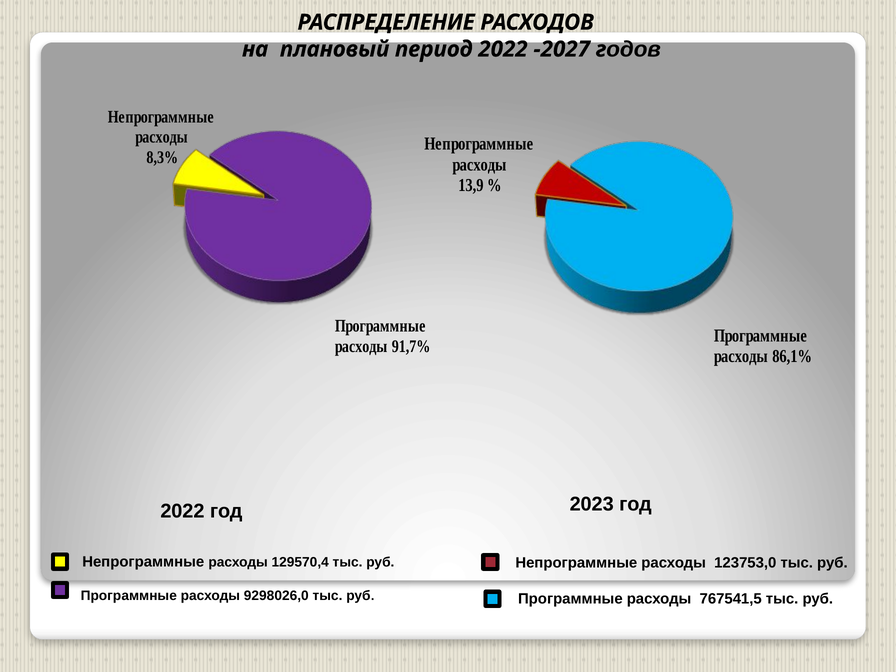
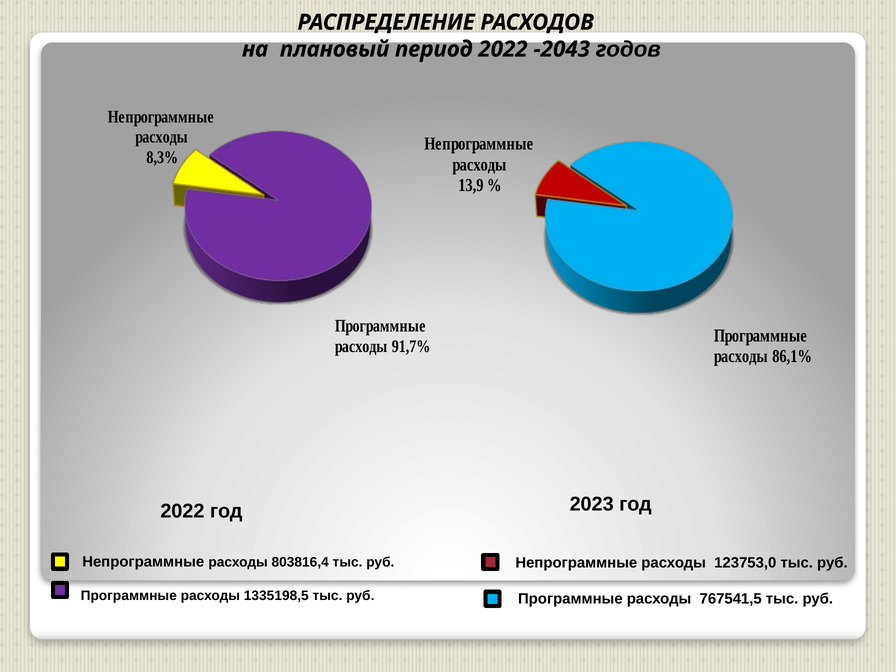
-2027: -2027 -> -2043
129570,4: 129570,4 -> 803816,4
9298026,0: 9298026,0 -> 1335198,5
